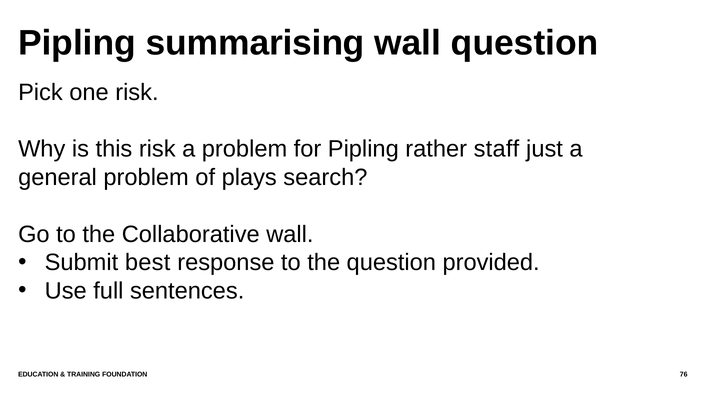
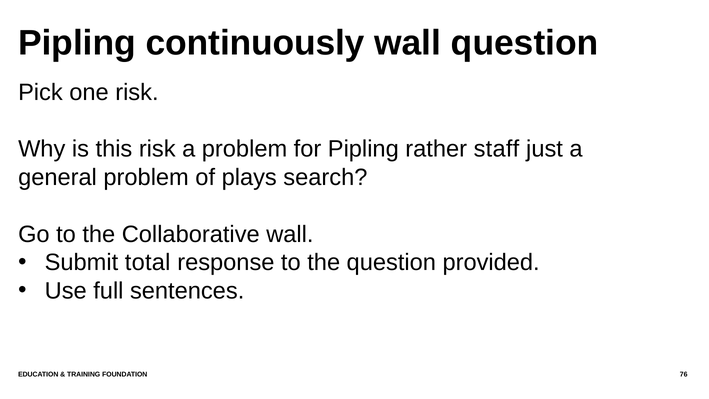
summarising: summarising -> continuously
best: best -> total
